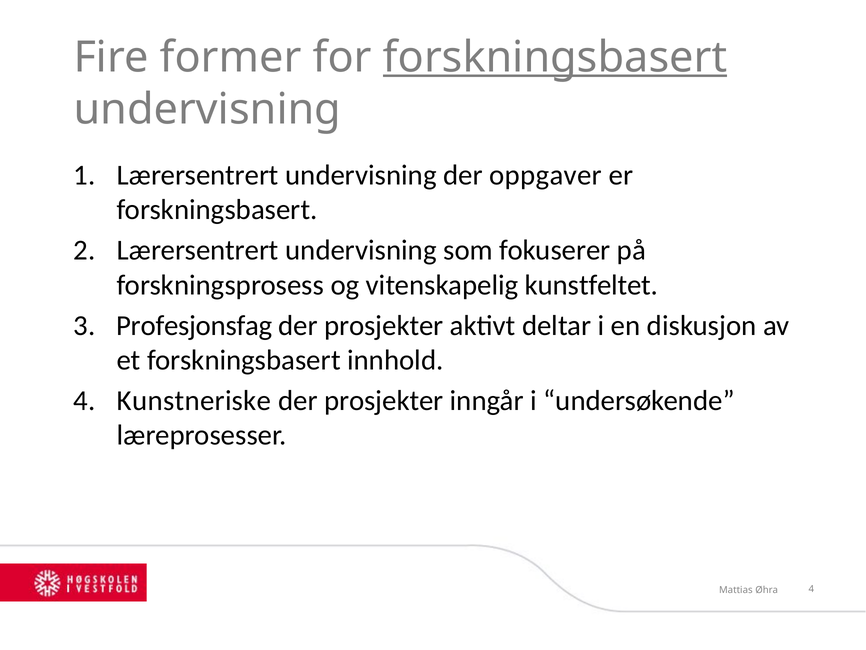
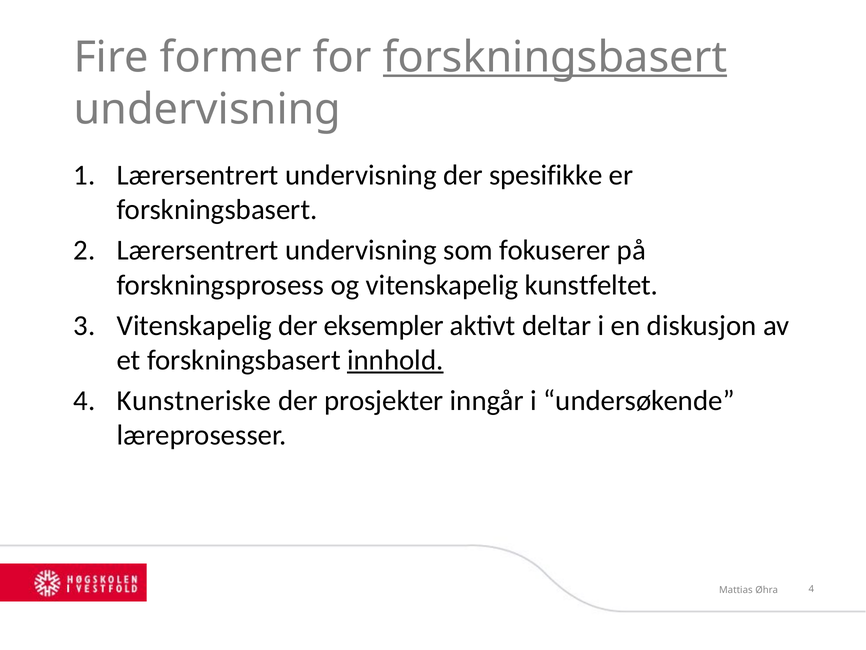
oppgaver: oppgaver -> spesifikke
Profesjonsfag at (194, 325): Profesjonsfag -> Vitenskapelig
prosjekter at (384, 325): prosjekter -> eksempler
innhold underline: none -> present
